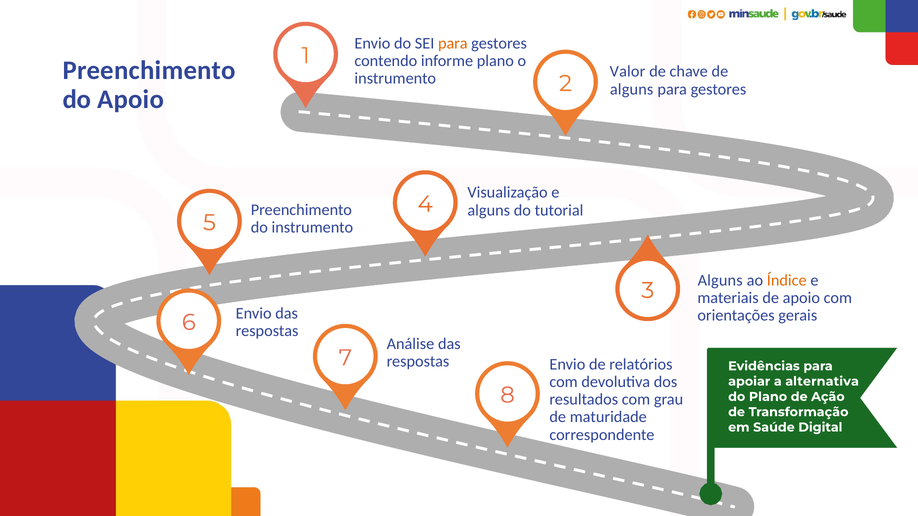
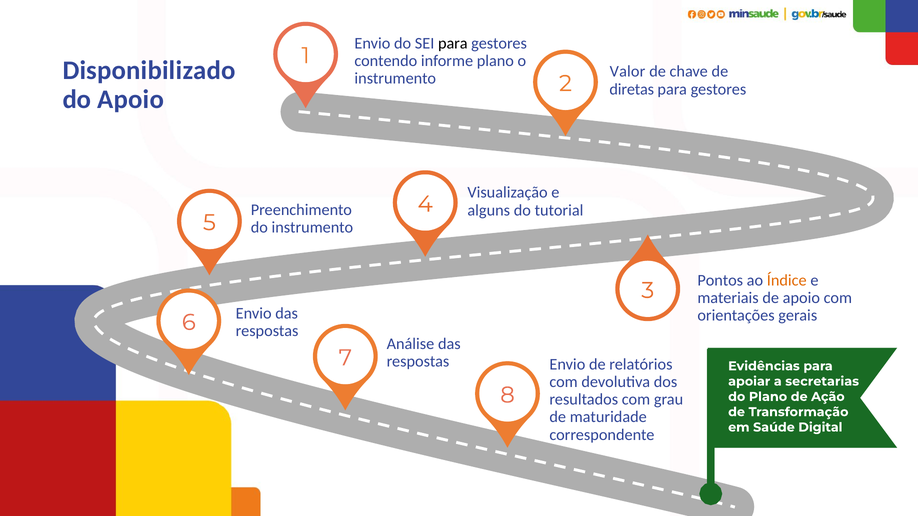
para at (453, 43) colour: orange -> black
Preenchimento at (149, 71): Preenchimento -> Disponibilizado
alguns at (632, 89): alguns -> diretas
Alguns at (720, 281): Alguns -> Pontos
alternativa: alternativa -> secretarias
